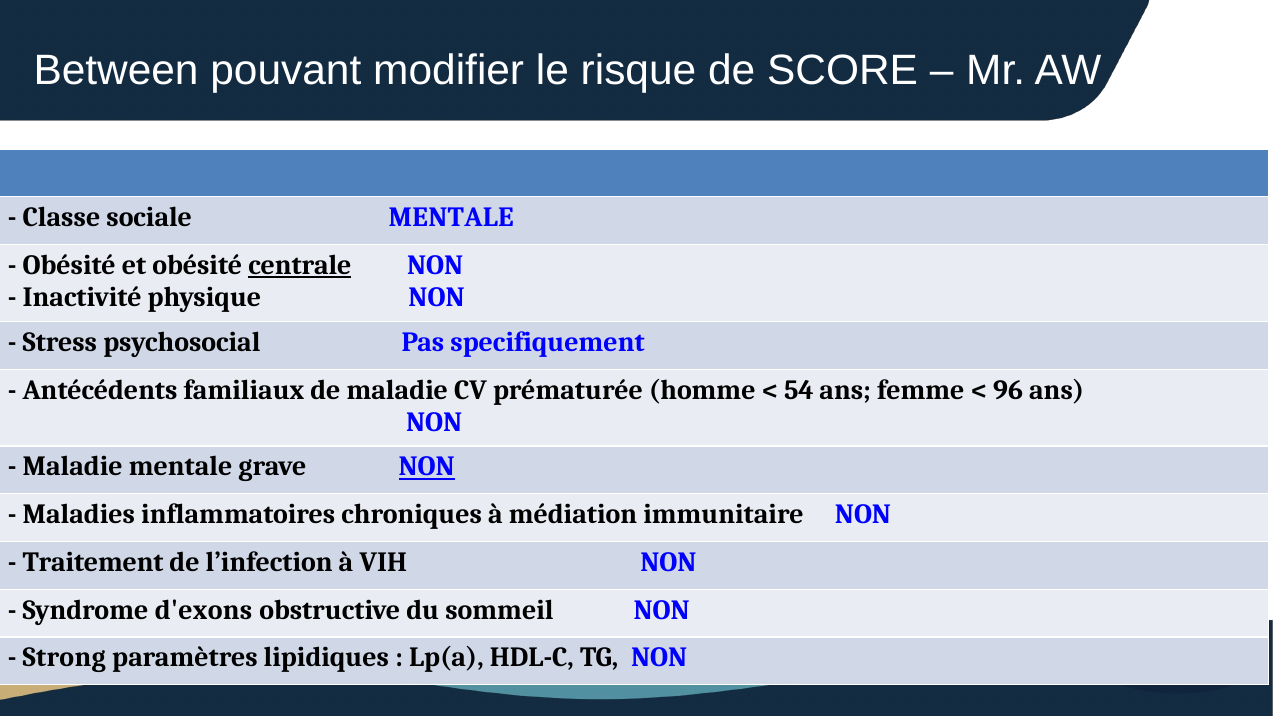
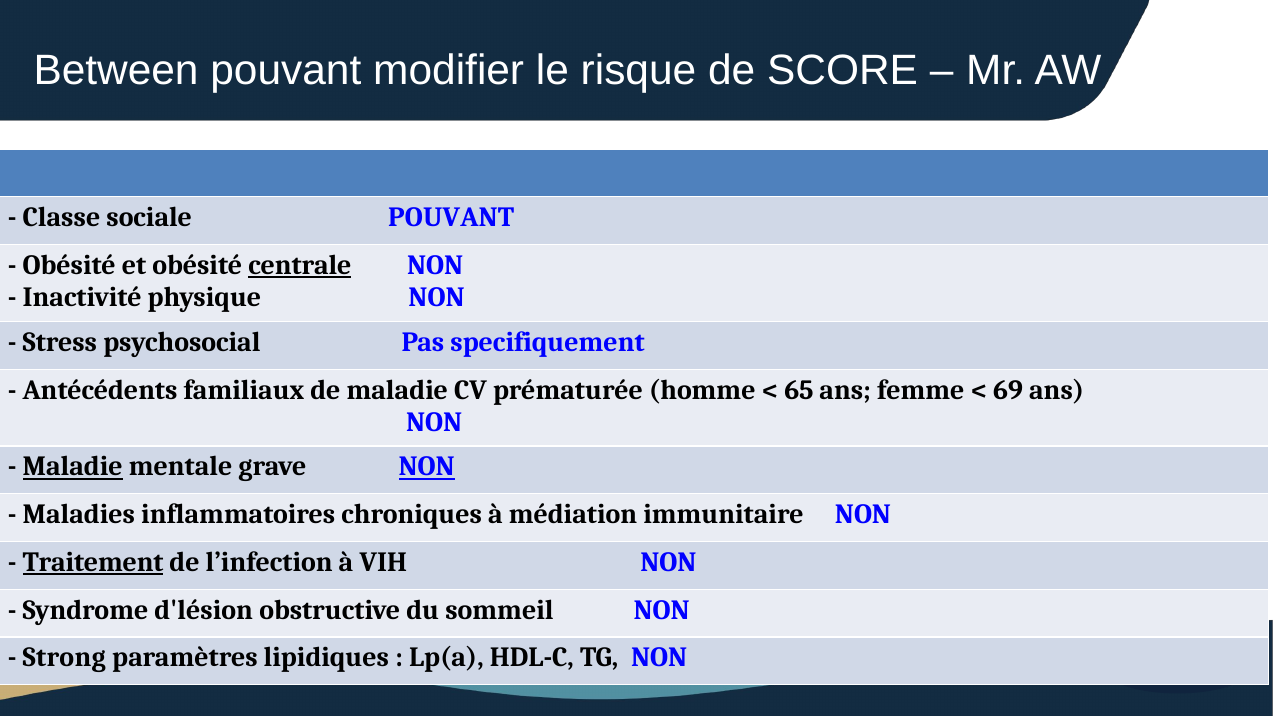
sociale MENTALE: MENTALE -> POUVANT
54: 54 -> 65
96: 96 -> 69
Maladie at (73, 467) underline: none -> present
Traitement underline: none -> present
d'exons: d'exons -> d'lésion
